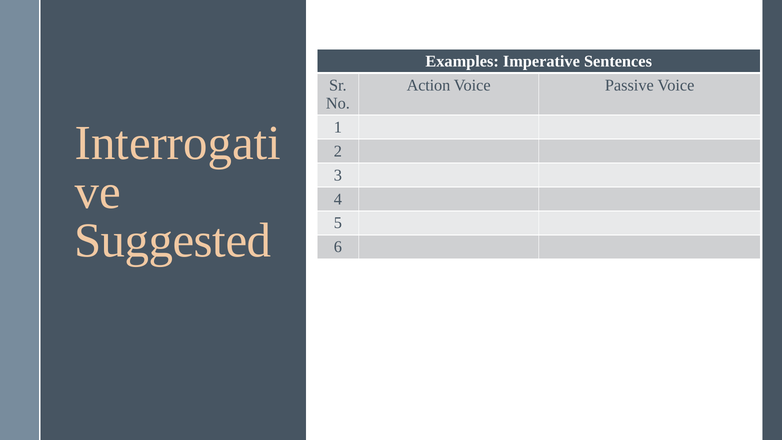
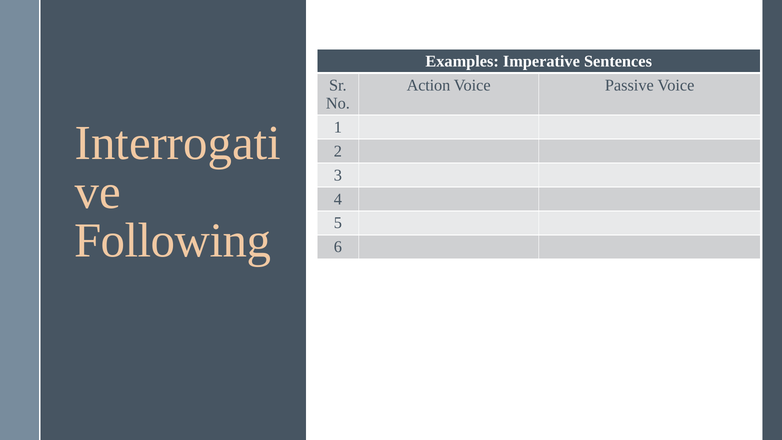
Suggested: Suggested -> Following
